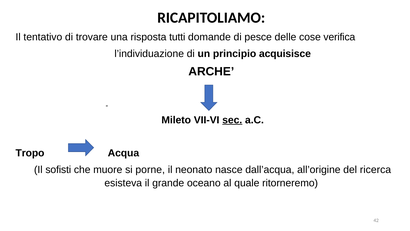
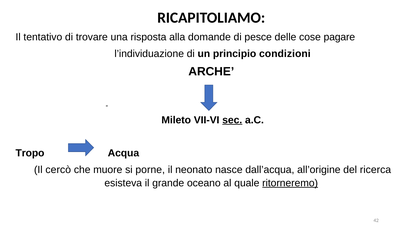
tutti: tutti -> alla
verifica: verifica -> pagare
acquisisce: acquisisce -> condizioni
sofisti: sofisti -> cercò
ritorneremo underline: none -> present
